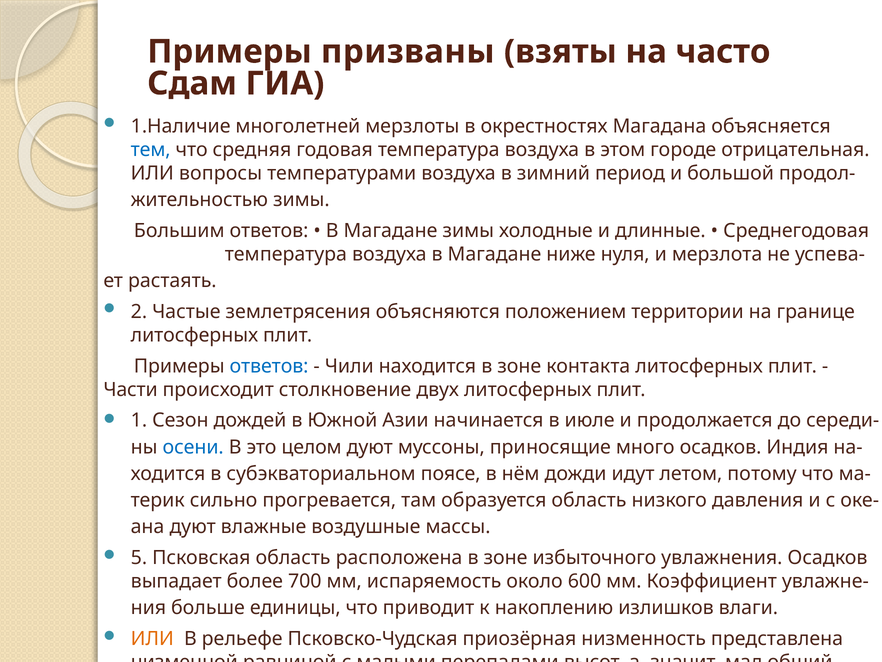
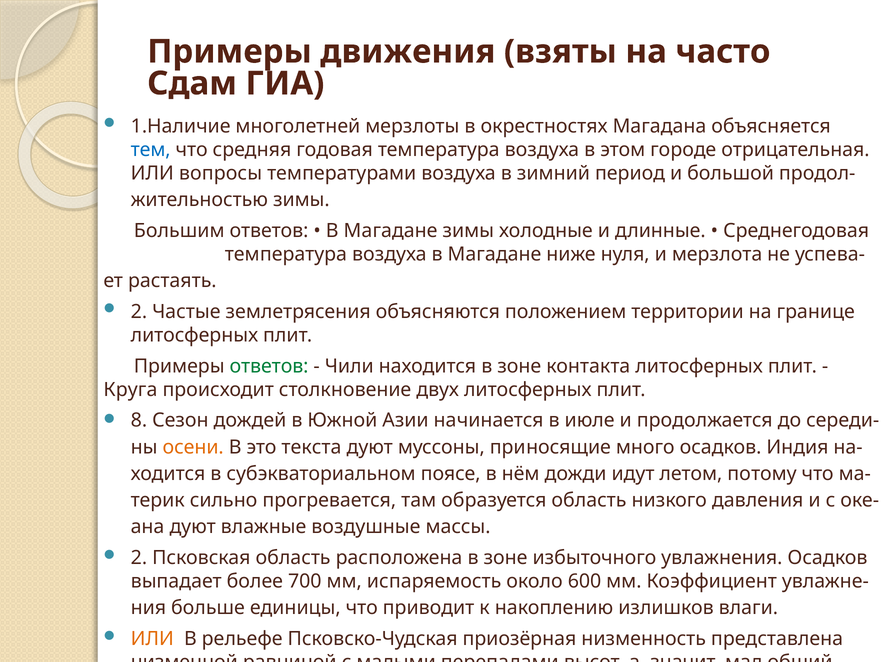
призваны: призваны -> движения
ответов at (269, 366) colour: blue -> green
Части: Части -> Круга
1: 1 -> 8
осени colour: blue -> orange
целом: целом -> текста
5 at (139, 557): 5 -> 2
